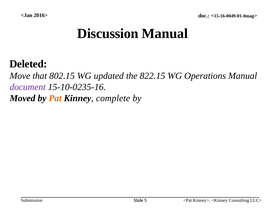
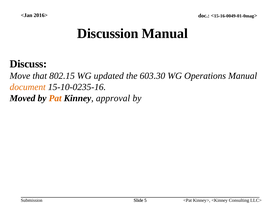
Deleted: Deleted -> Discuss
822.15: 822.15 -> 603.30
document colour: purple -> orange
complete: complete -> approval
